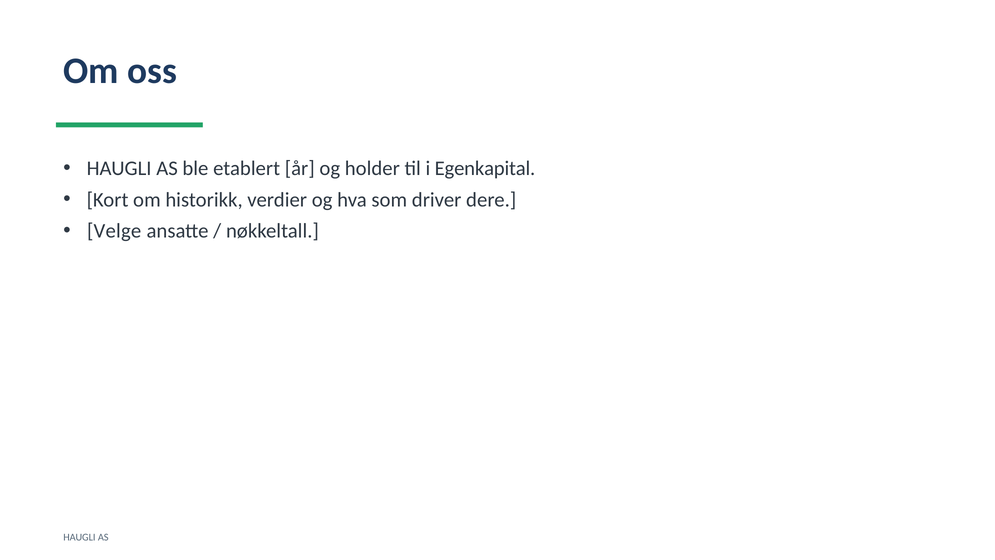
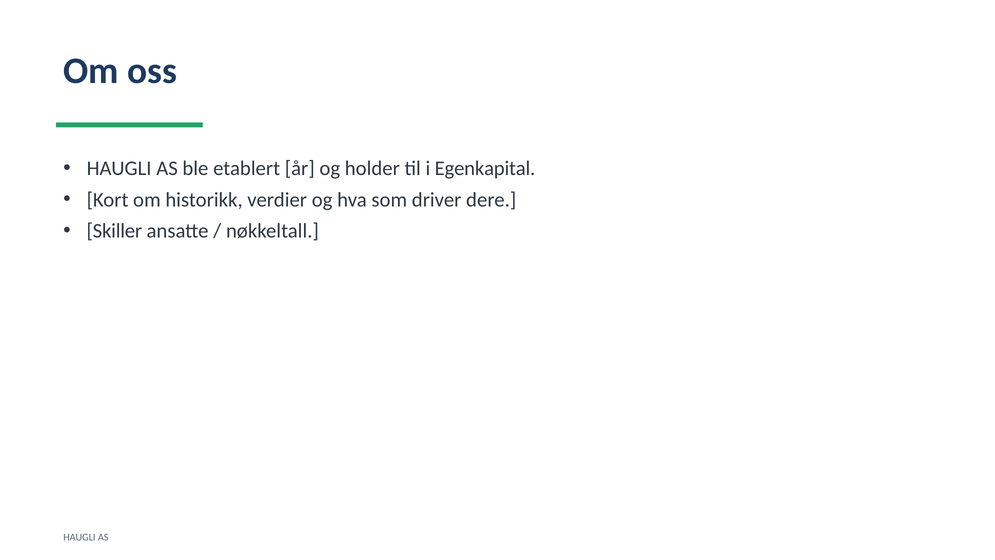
Velge: Velge -> Skiller
